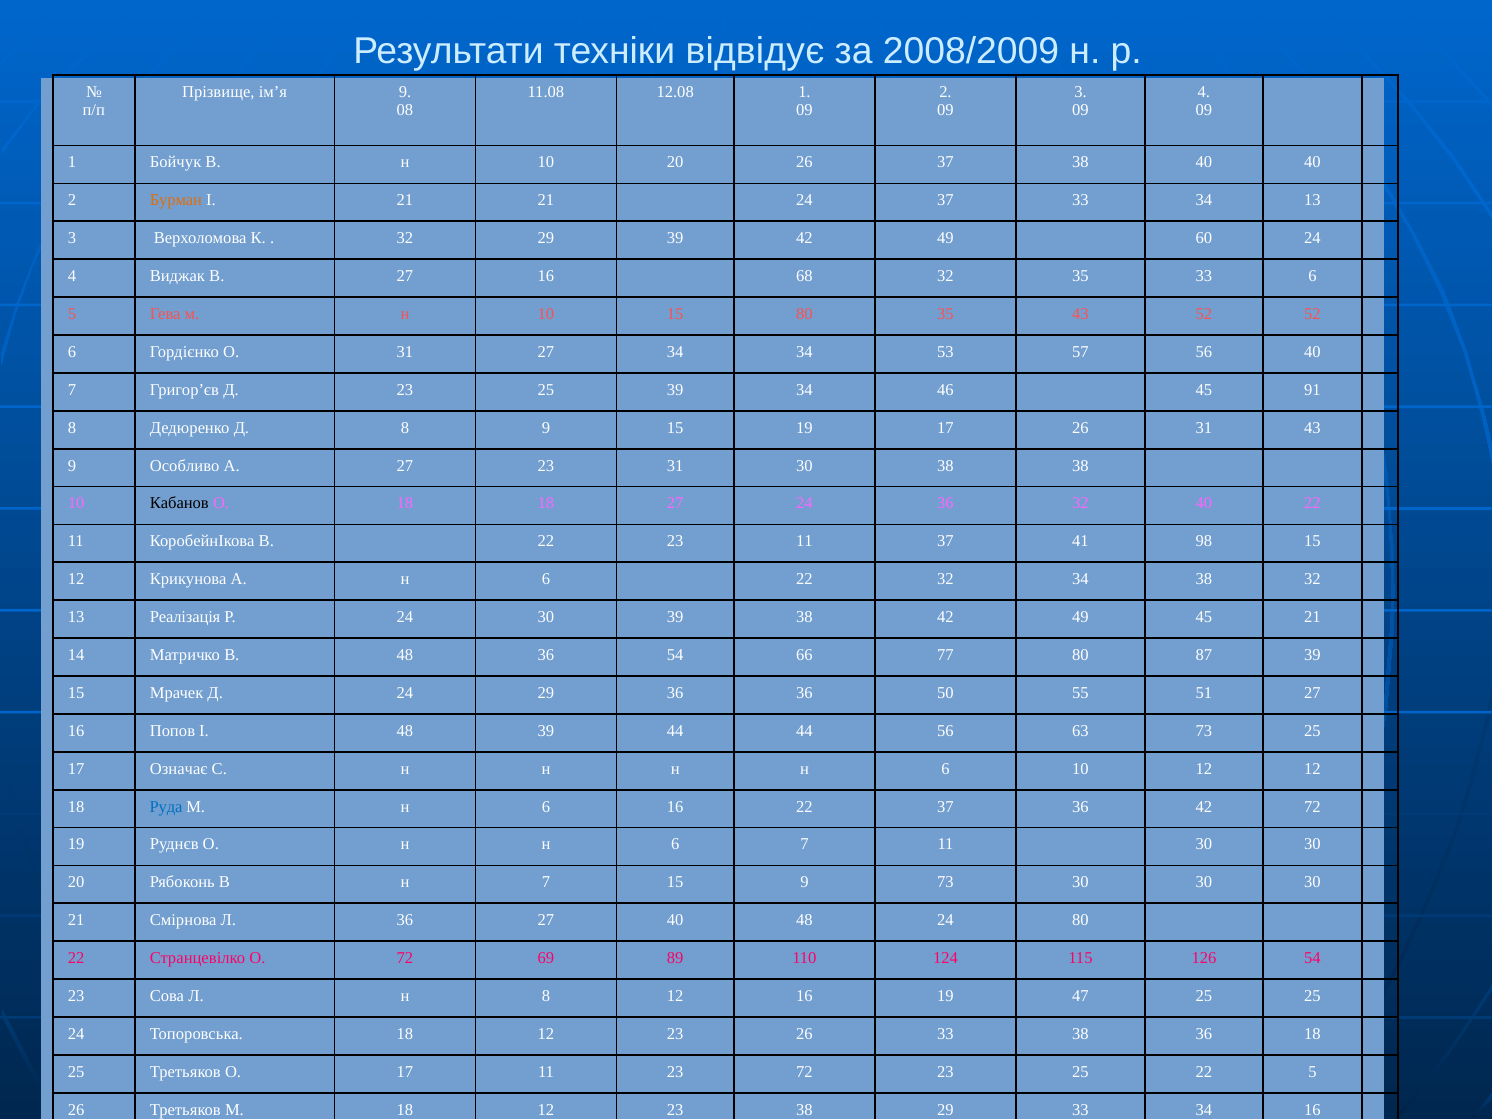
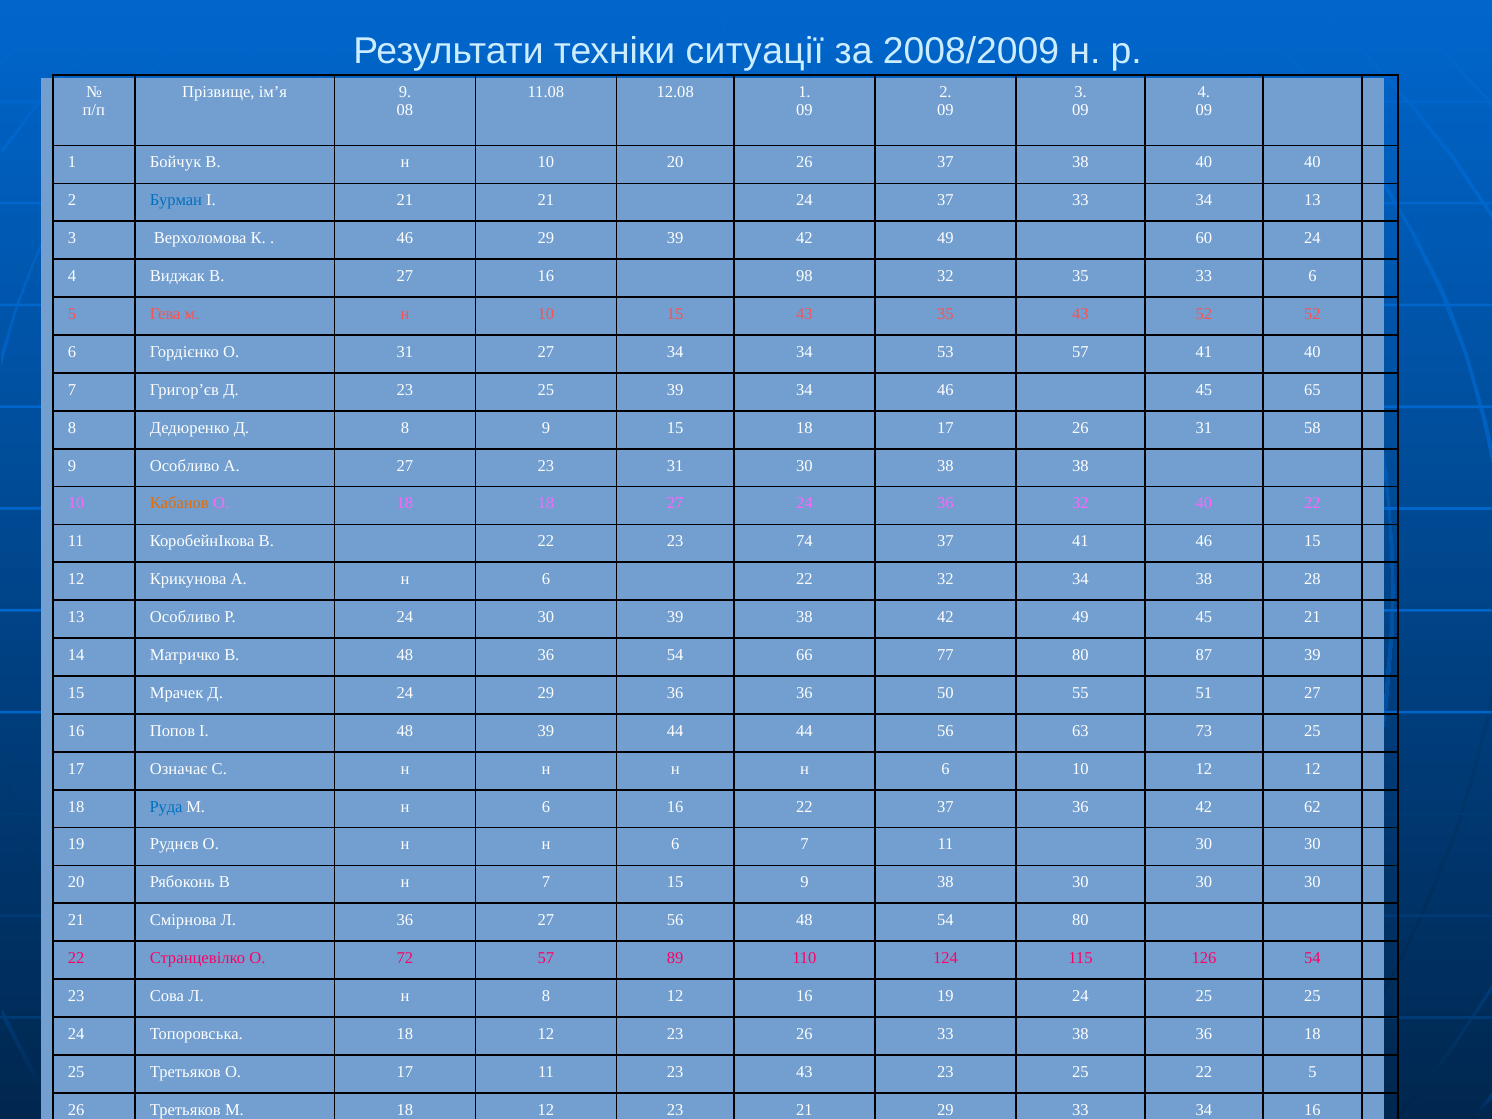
відвідує: відвідує -> ситуації
Бурман colour: orange -> blue
32 at (405, 238): 32 -> 46
68: 68 -> 98
15 80: 80 -> 43
57 56: 56 -> 41
91: 91 -> 65
15 19: 19 -> 18
31 43: 43 -> 58
Кабанов colour: black -> orange
23 11: 11 -> 74
41 98: 98 -> 46
38 32: 32 -> 28
13 Реалізація: Реалізація -> Особливо
42 72: 72 -> 62
9 73: 73 -> 38
27 40: 40 -> 56
48 24: 24 -> 54
72 69: 69 -> 57
19 47: 47 -> 24
23 72: 72 -> 43
23 38: 38 -> 21
